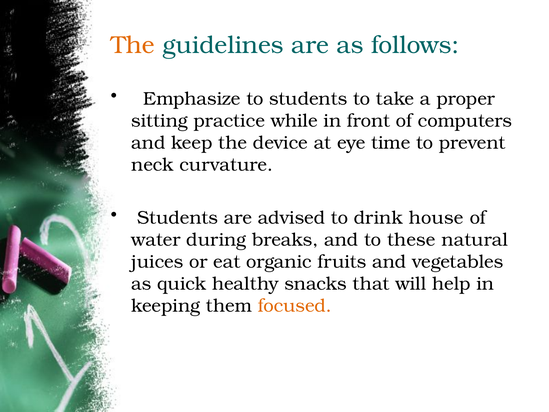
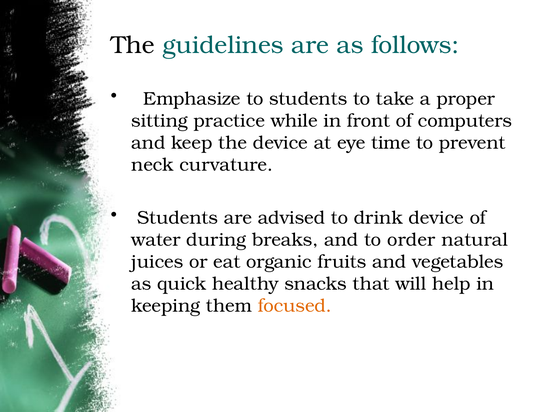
The at (133, 45) colour: orange -> black
drink house: house -> device
these: these -> order
